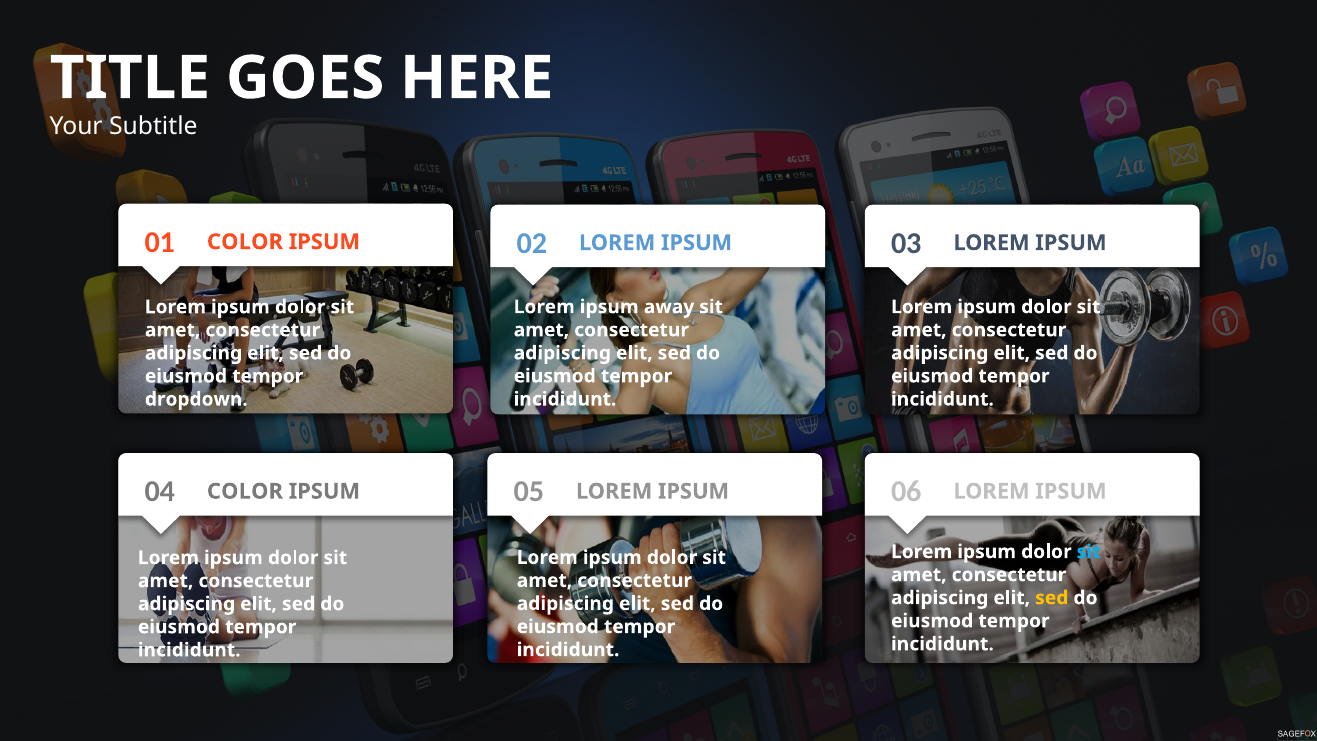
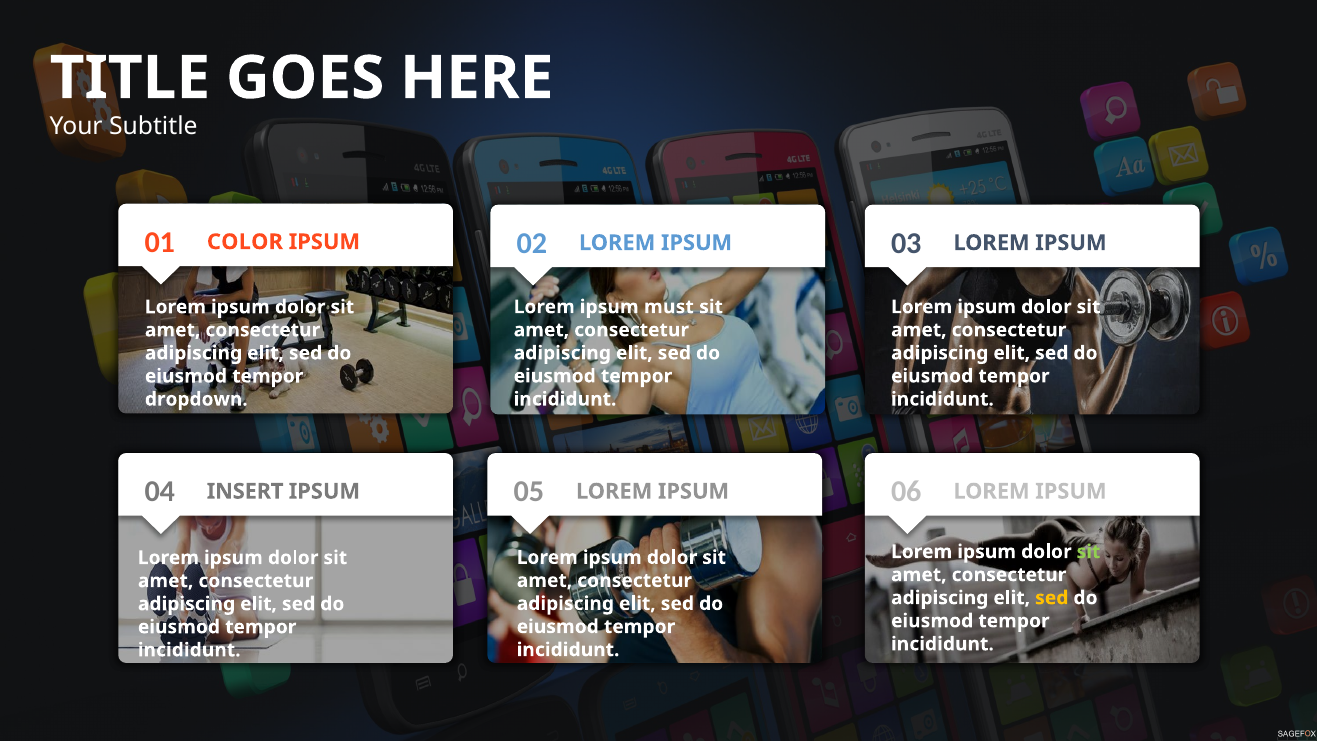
away: away -> must
04 COLOR: COLOR -> INSERT
sit at (1088, 552) colour: light blue -> light green
